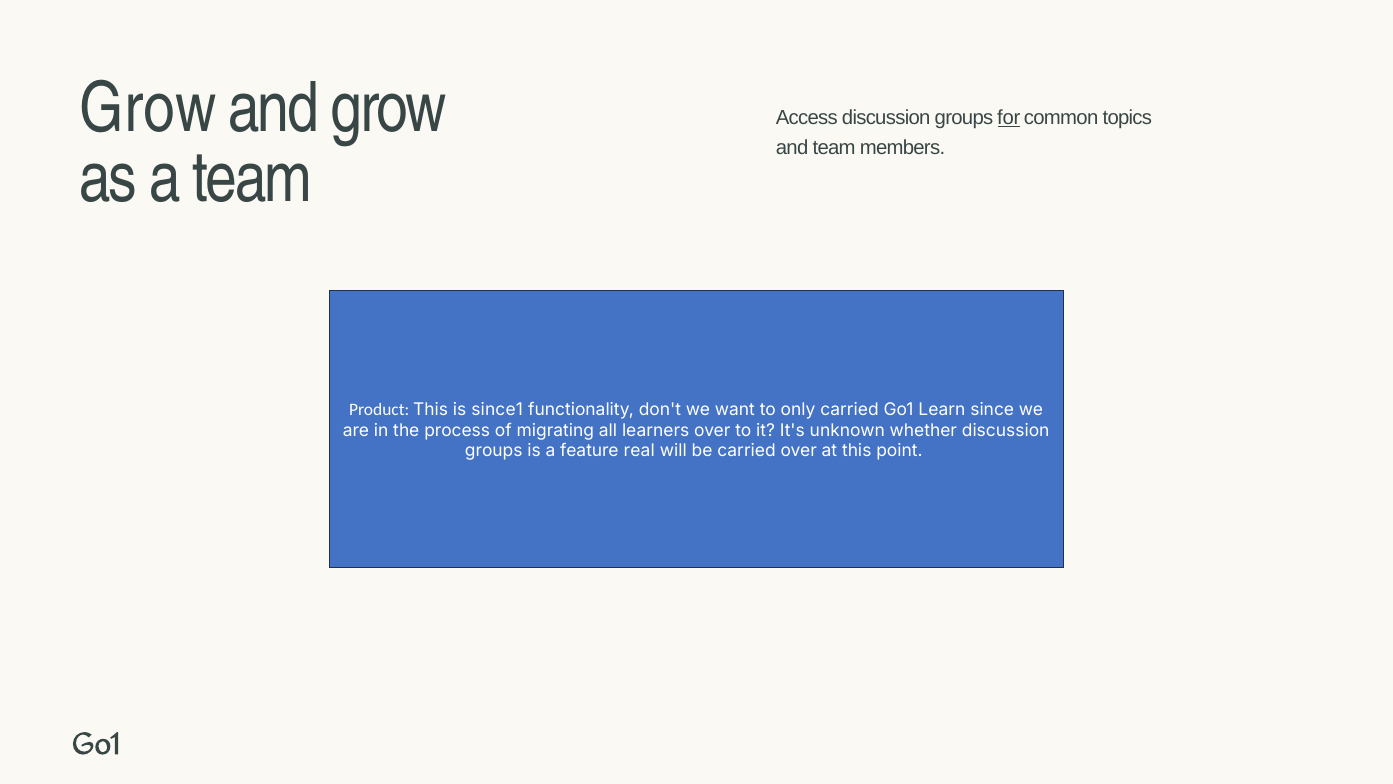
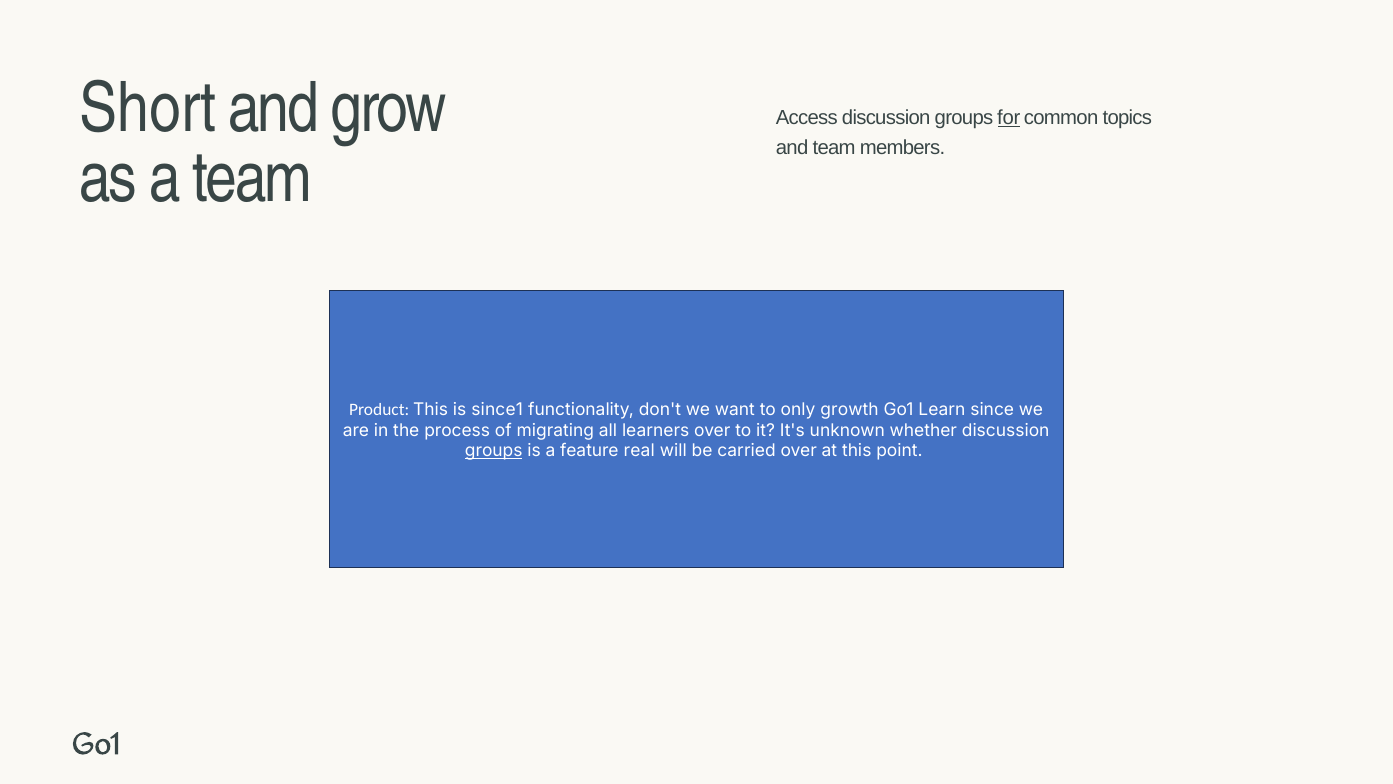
Grow at (148, 109): Grow -> Short
only carried: carried -> growth
groups at (494, 451) underline: none -> present
